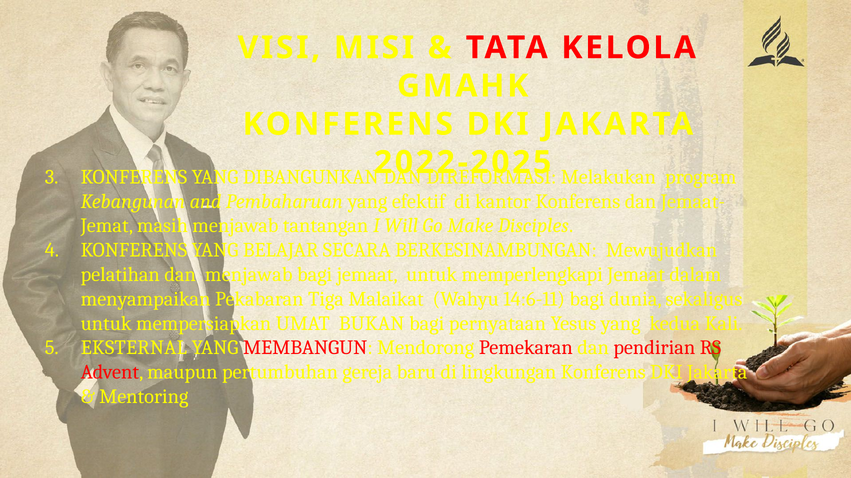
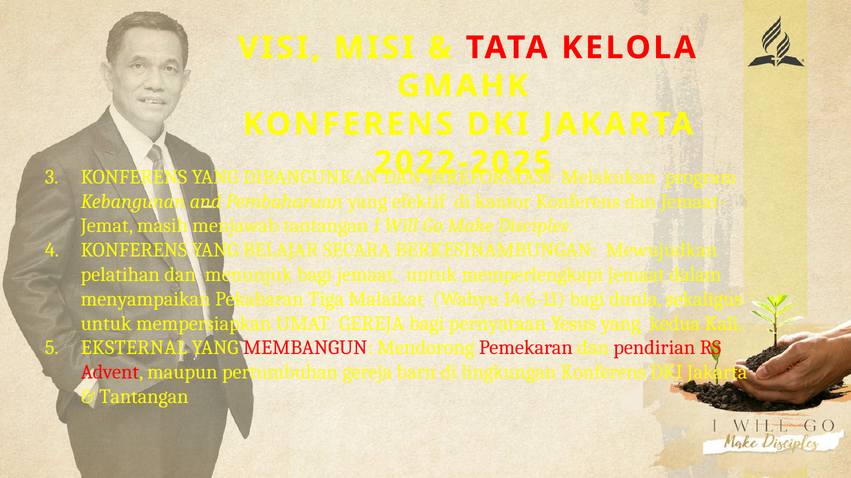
dan menjawab: menjawab -> menunjuk
UMAT BUKAN: BUKAN -> GEREJA
Mentoring at (144, 397): Mentoring -> Tantangan
